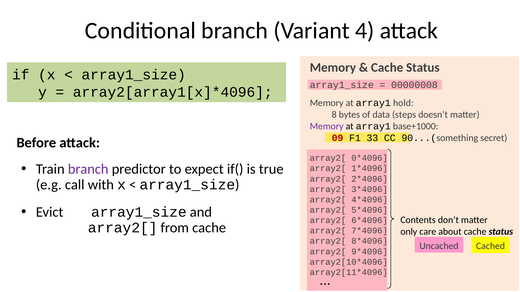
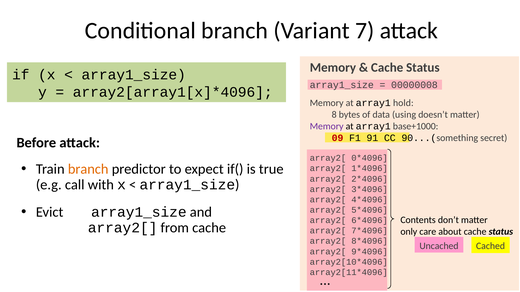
4: 4 -> 7
steps: steps -> using
33: 33 -> 91
branch at (88, 169) colour: purple -> orange
